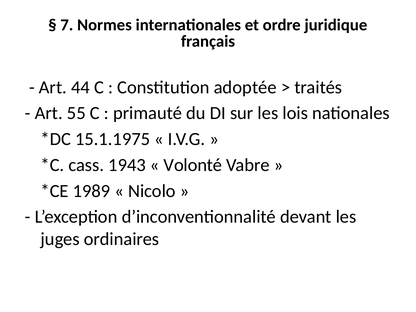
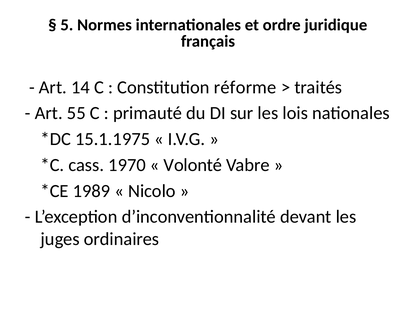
7: 7 -> 5
44: 44 -> 14
adoptée: adoptée -> réforme
1943: 1943 -> 1970
